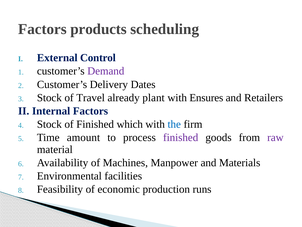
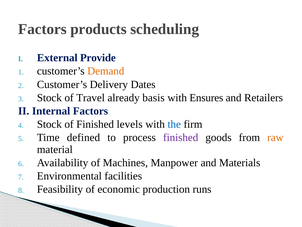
Control: Control -> Provide
Demand colour: purple -> orange
plant: plant -> basis
which: which -> levels
amount: amount -> defined
raw colour: purple -> orange
